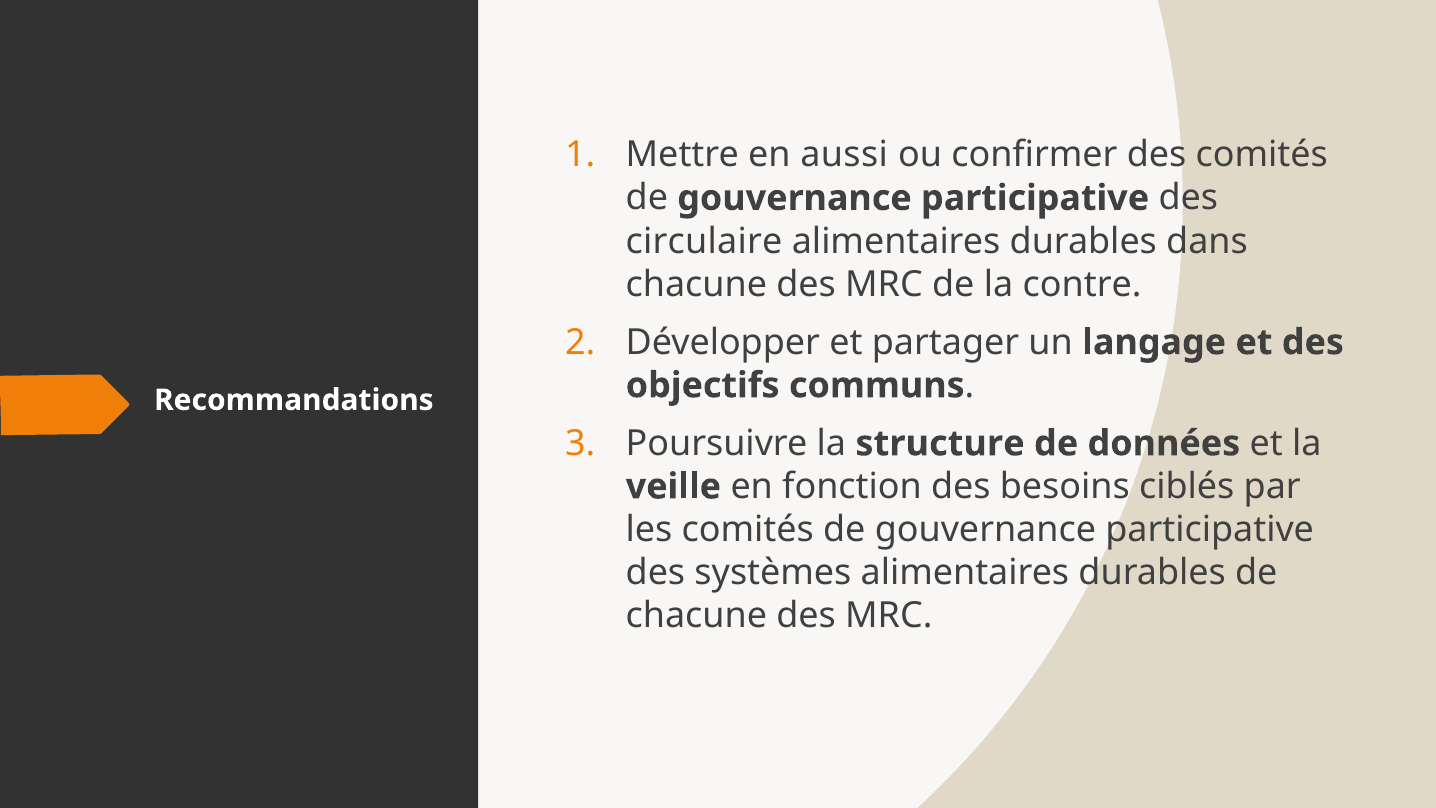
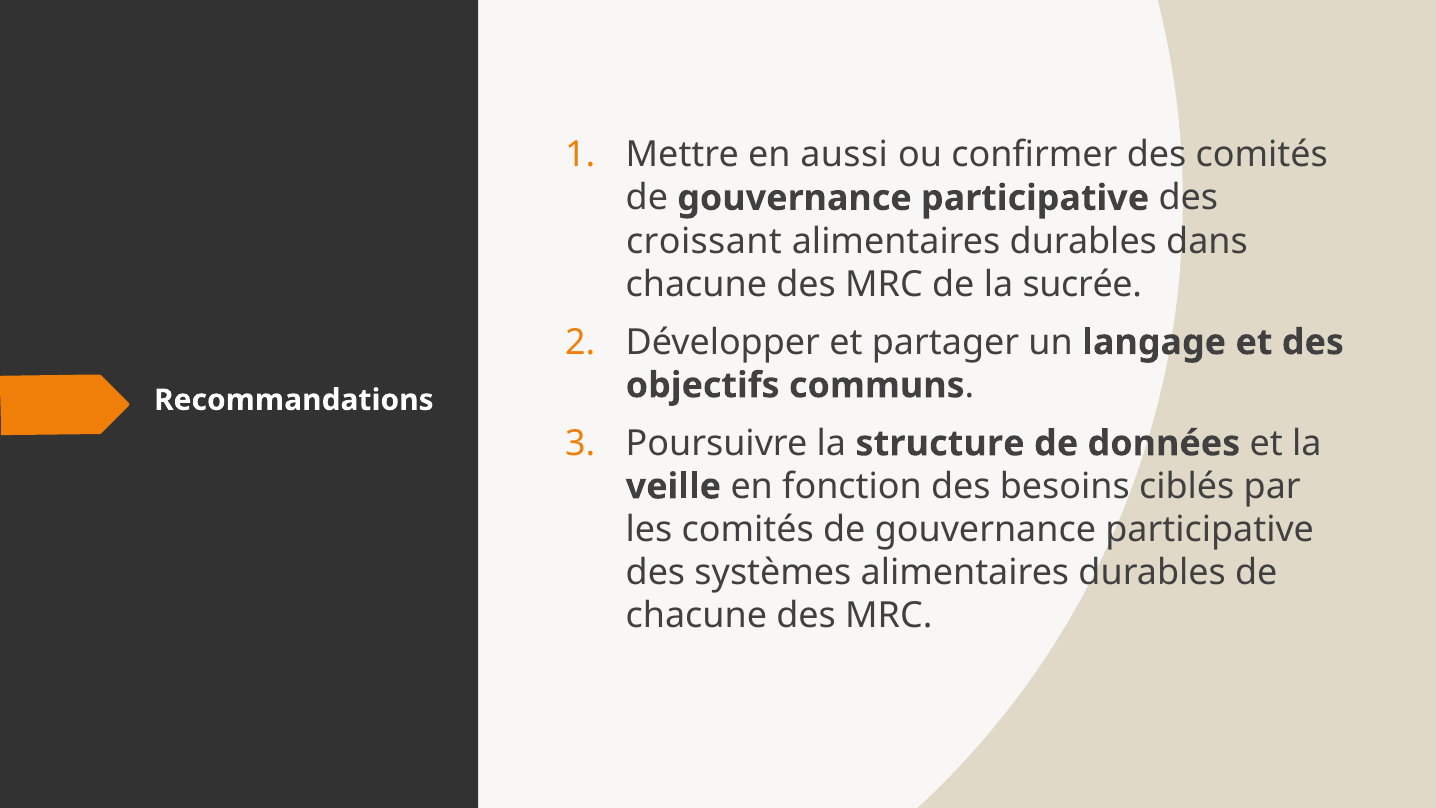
circulaire: circulaire -> croissant
contre: contre -> sucrée
